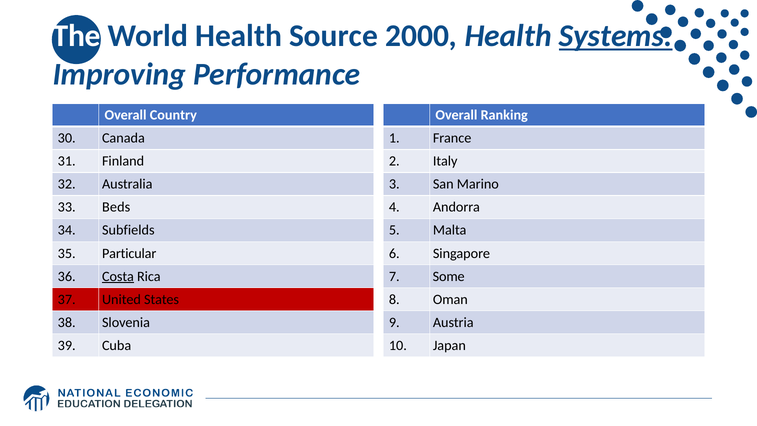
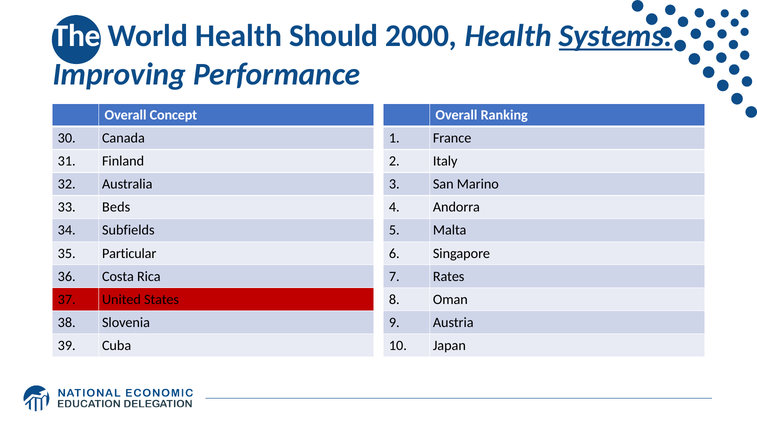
Source: Source -> Should
Country: Country -> Concept
Costa underline: present -> none
Some: Some -> Rates
